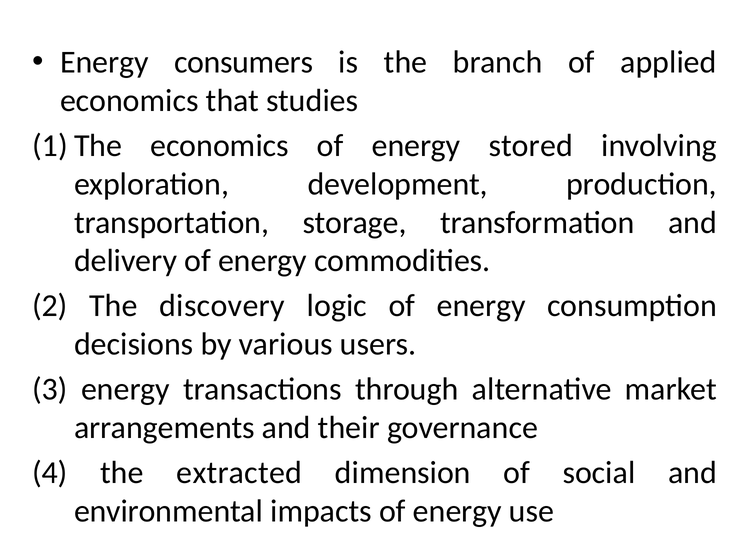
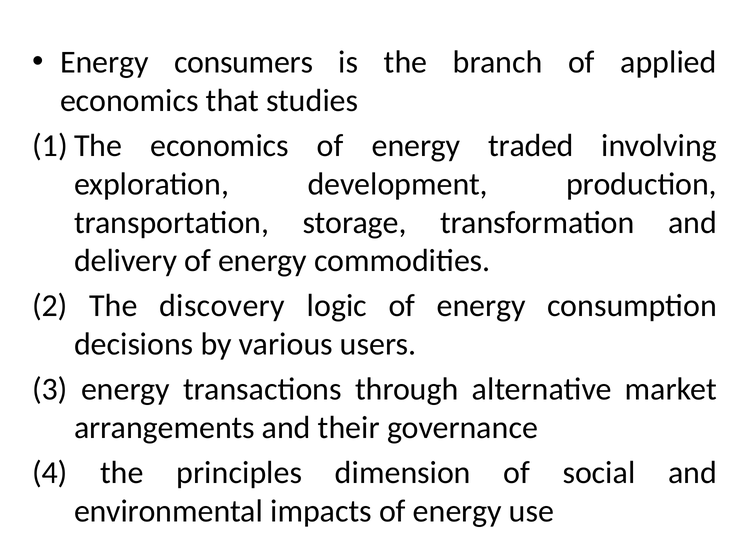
stored: stored -> traded
extracted: extracted -> principles
